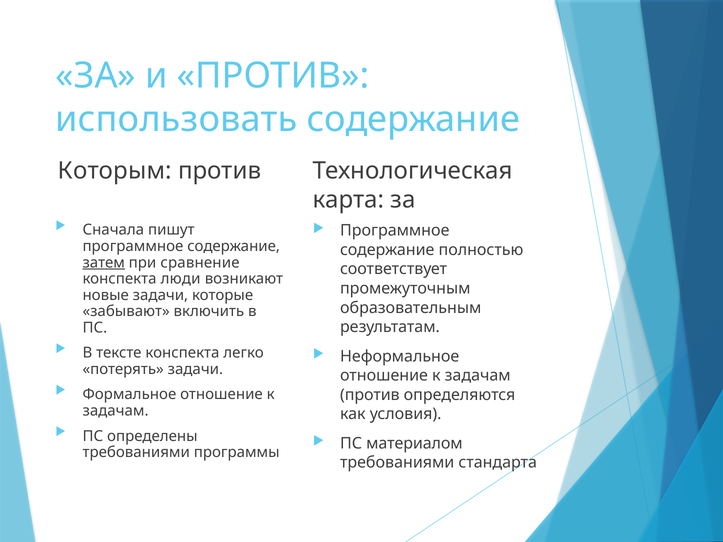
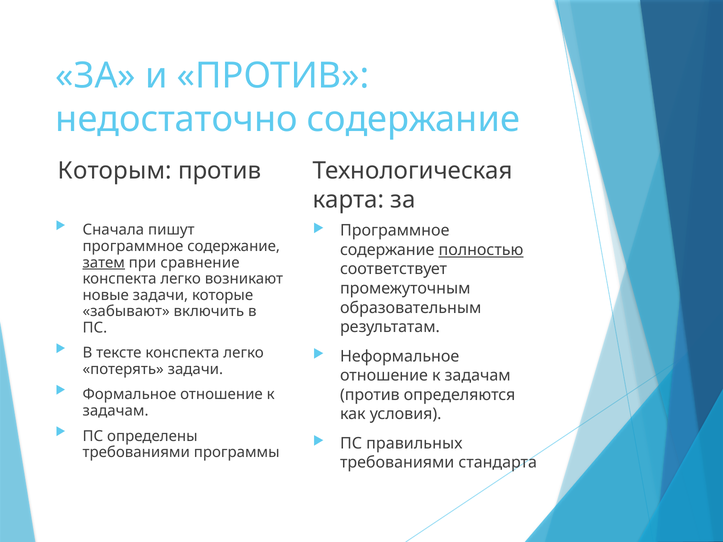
использовать: использовать -> недостаточно
полностью underline: none -> present
люди at (181, 279): люди -> легко
материалом: материалом -> правильных
